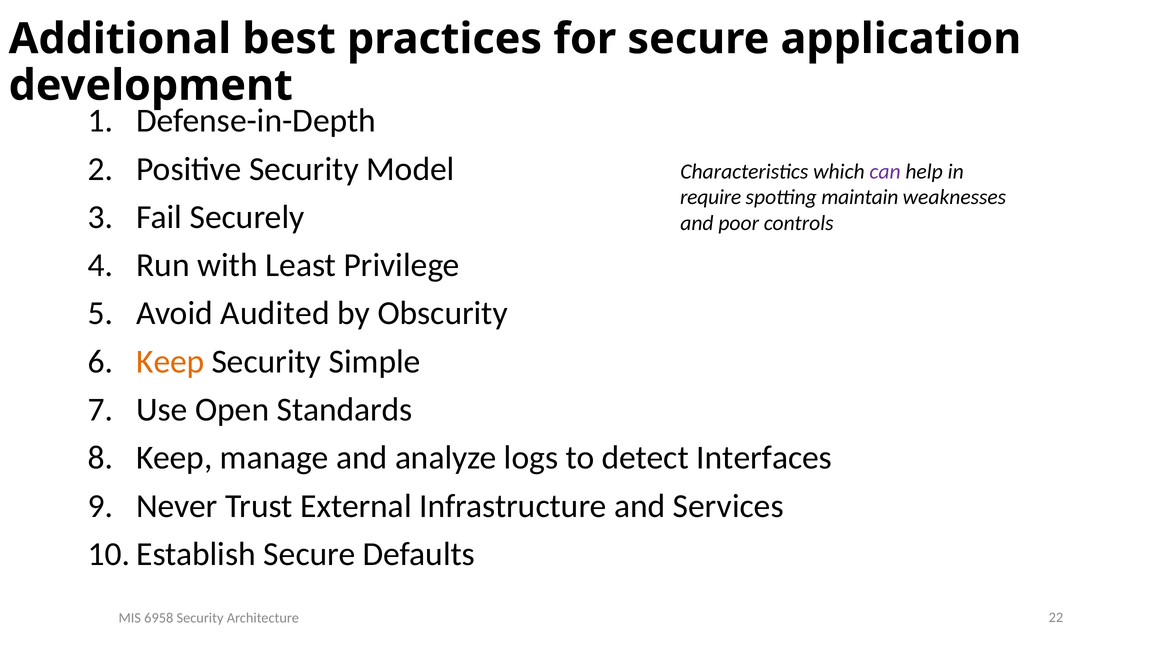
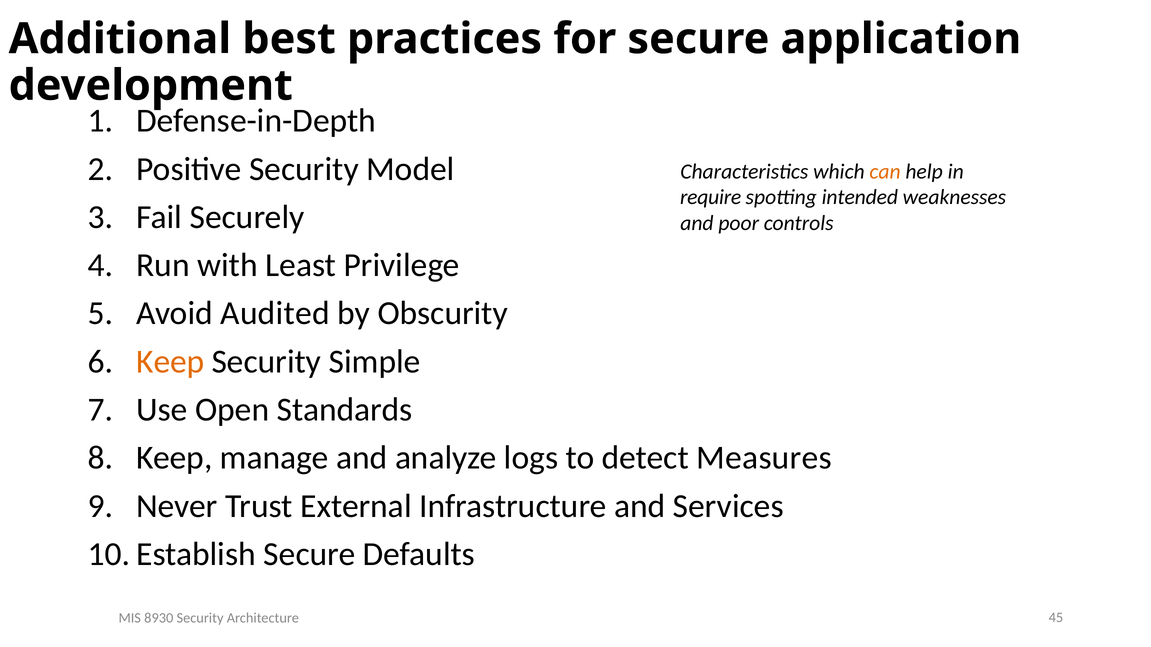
can colour: purple -> orange
maintain: maintain -> intended
Interfaces: Interfaces -> Measures
6958: 6958 -> 8930
22: 22 -> 45
